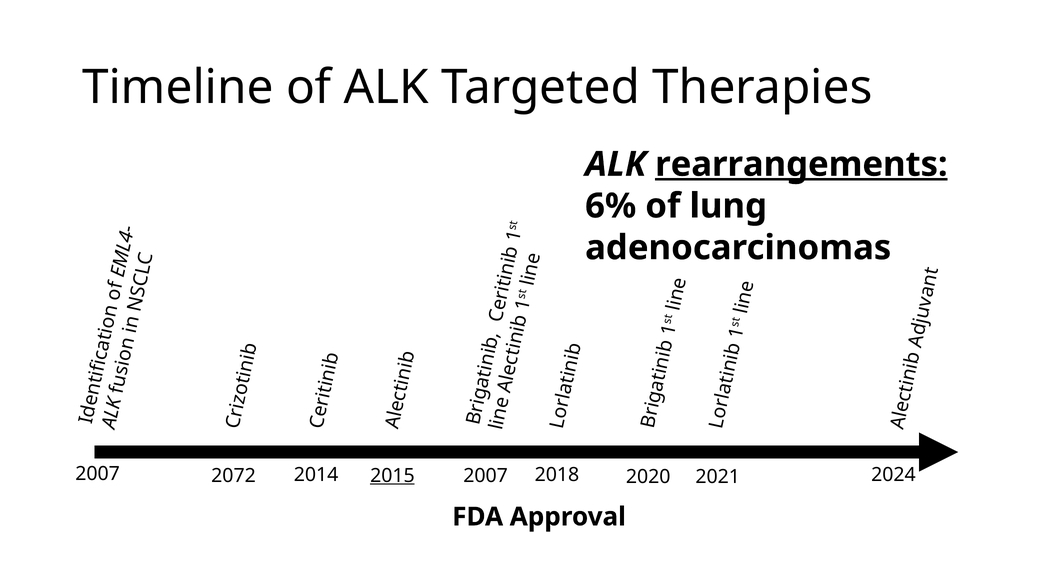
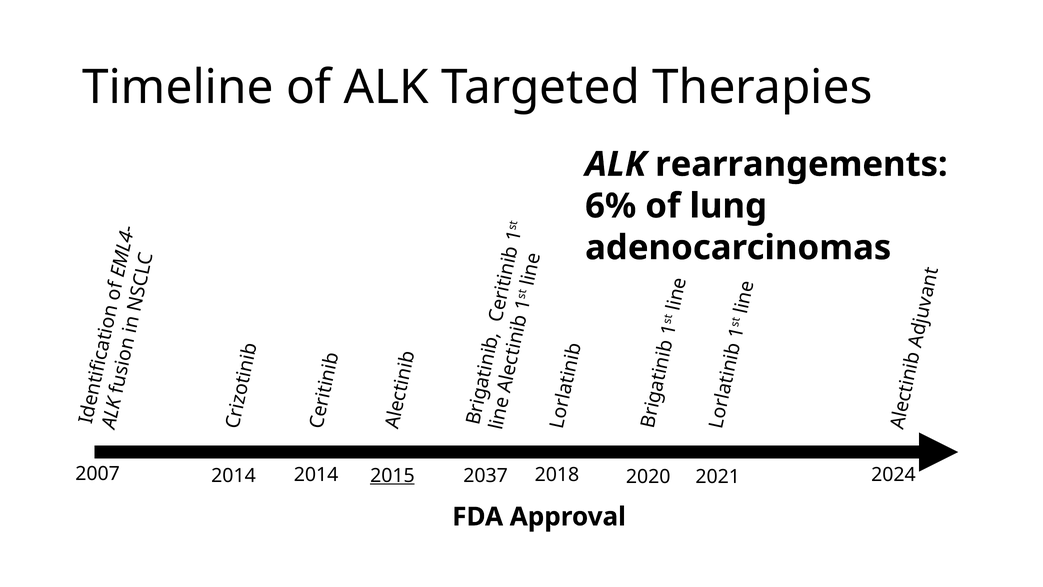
rearrangements underline: present -> none
2072 at (234, 476): 2072 -> 2014
2014 2007: 2007 -> 2037
